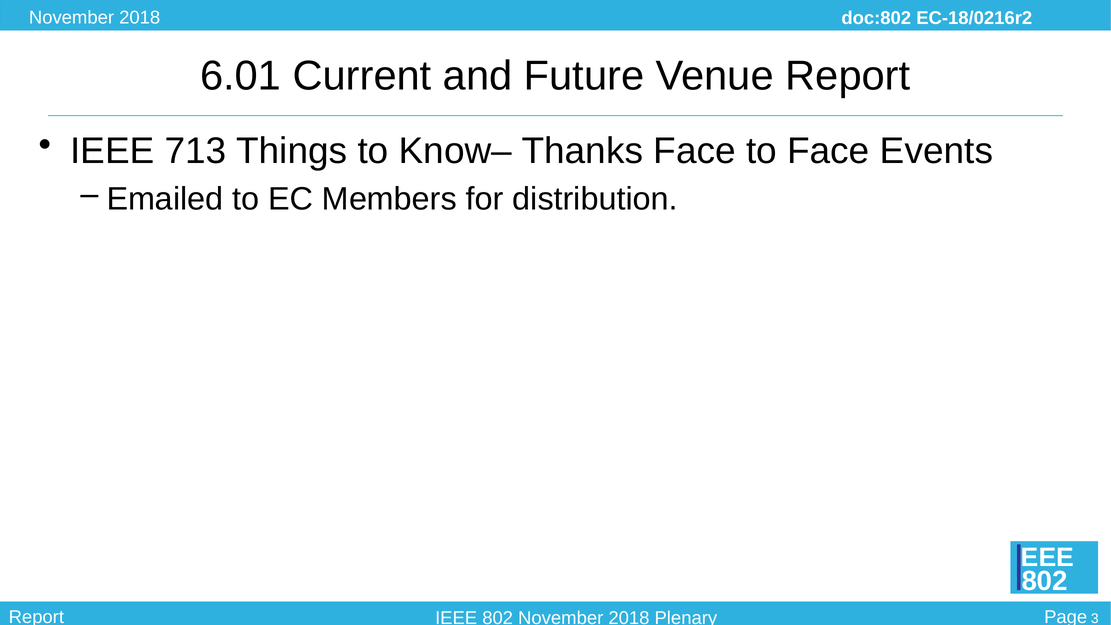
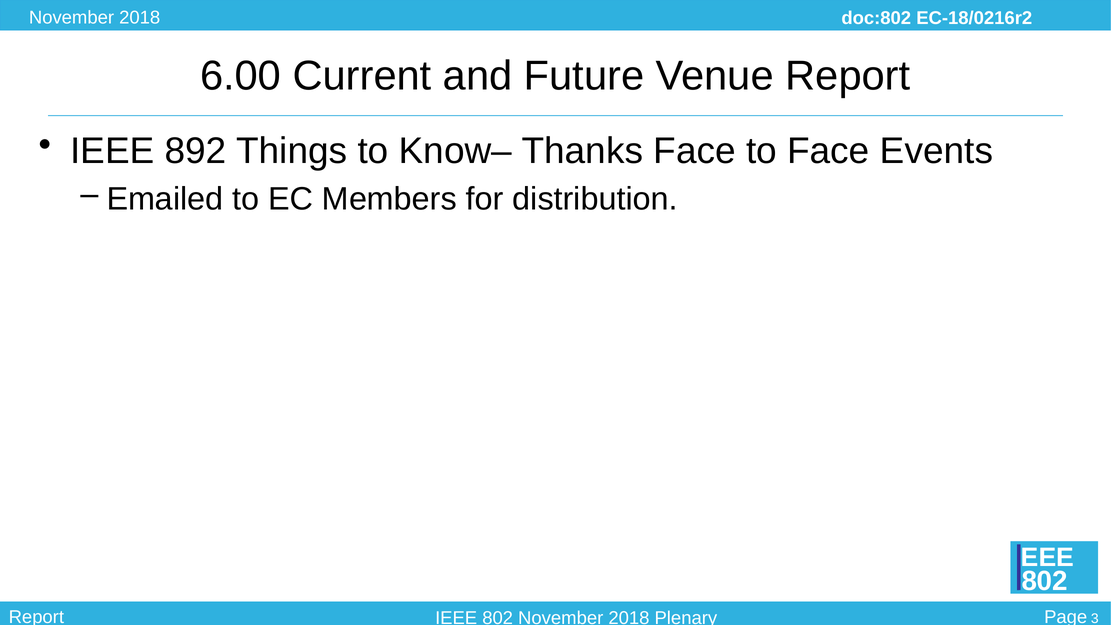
6.01: 6.01 -> 6.00
713: 713 -> 892
